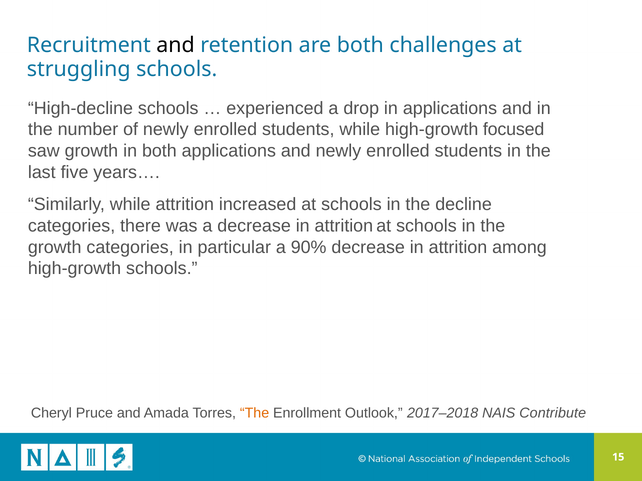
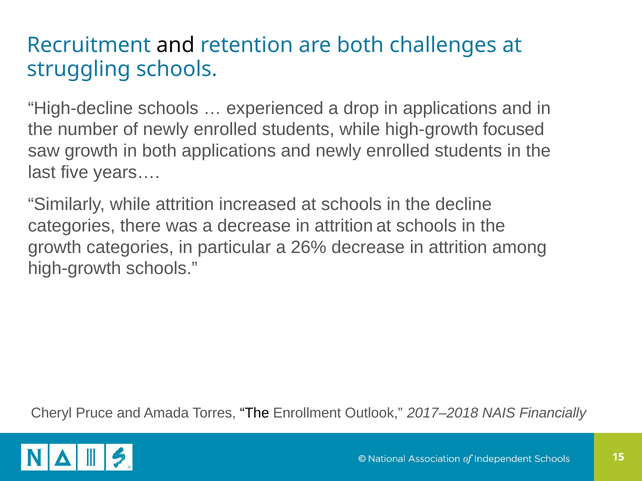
90%: 90% -> 26%
The at (255, 414) colour: orange -> black
Contribute: Contribute -> Financially
